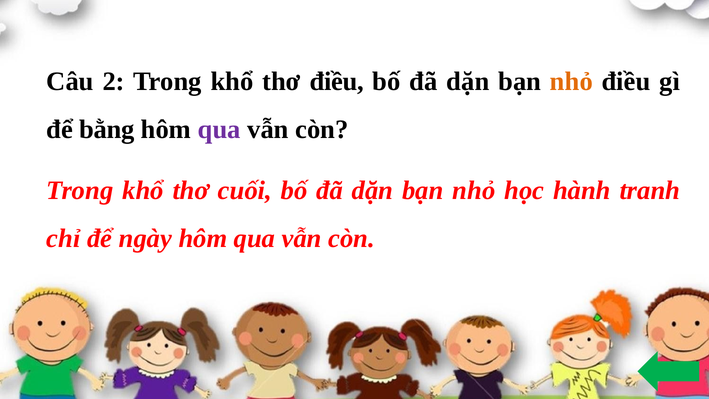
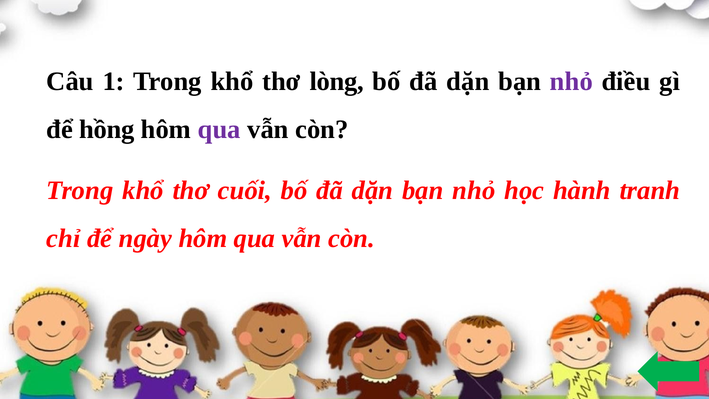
2: 2 -> 1
thơ điều: điều -> lòng
nhỏ at (571, 82) colour: orange -> purple
bằng: bằng -> hồng
